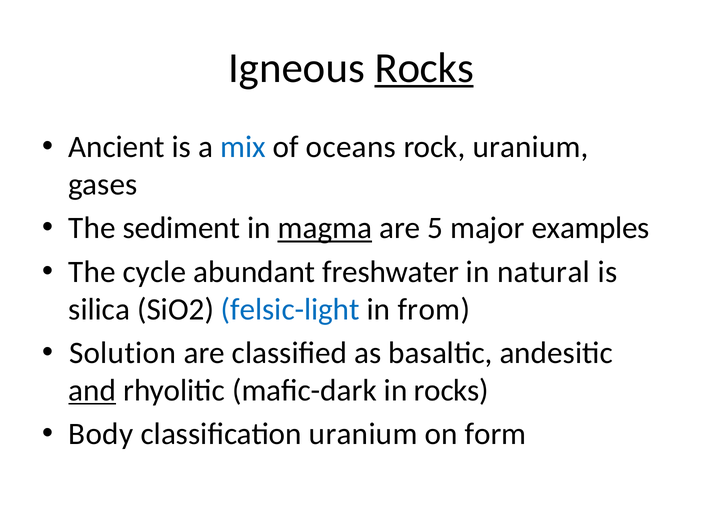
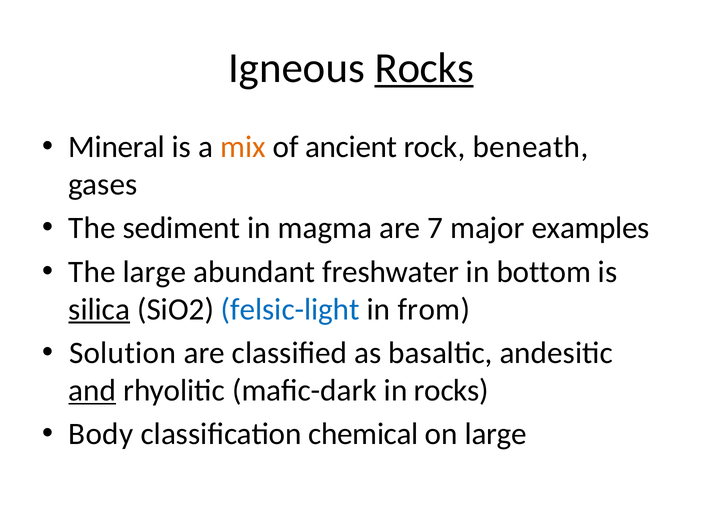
Ancient: Ancient -> Mineral
mix colour: blue -> orange
oceans: oceans -> ancient
rock uranium: uranium -> beneath
magma underline: present -> none
5: 5 -> 7
The cycle: cycle -> large
natural: natural -> bottom
silica underline: none -> present
classification uranium: uranium -> chemical
on form: form -> large
